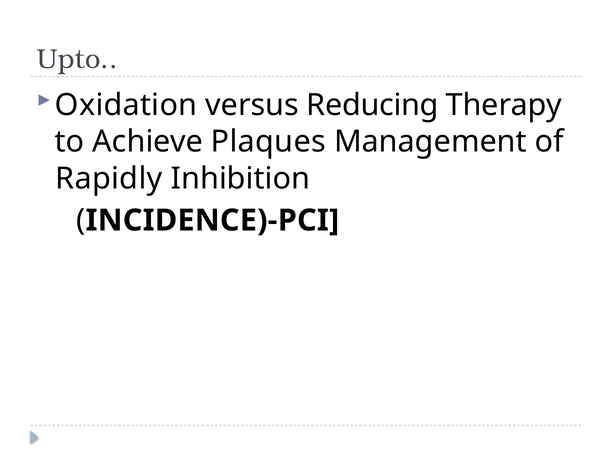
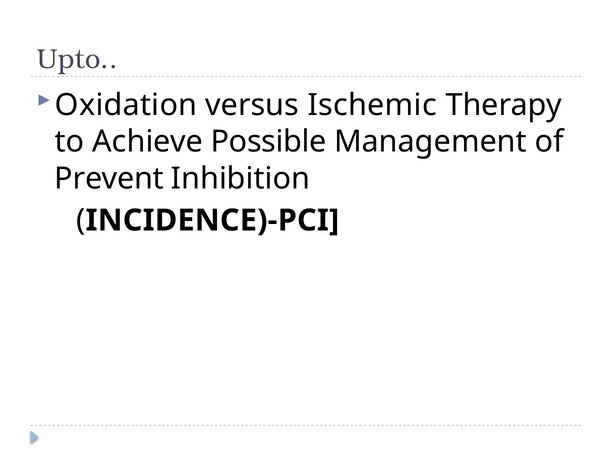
Reducing: Reducing -> Ischemic
Plaques: Plaques -> Possible
Rapidly: Rapidly -> Prevent
